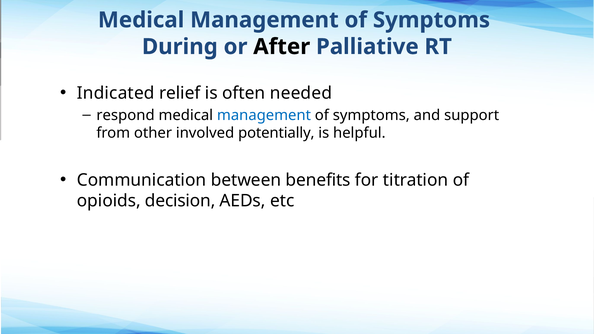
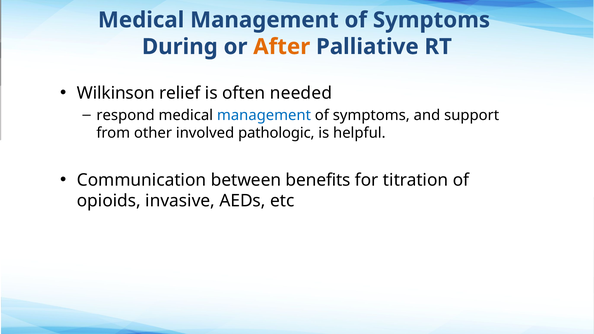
After colour: black -> orange
Indicated: Indicated -> Wilkinson
potentially: potentially -> pathologic
decision: decision -> invasive
